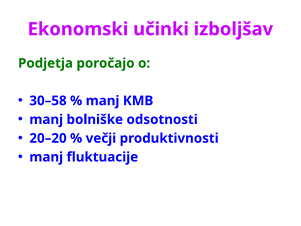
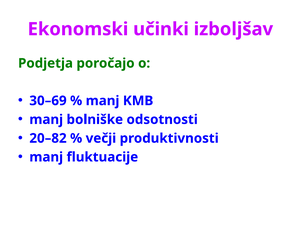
30–58: 30–58 -> 30–69
20–20: 20–20 -> 20–82
